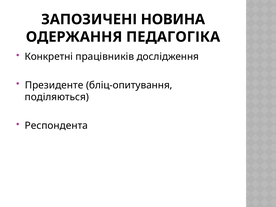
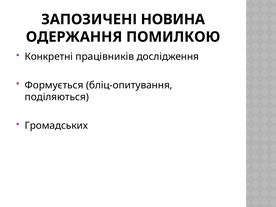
ПЕДАГОГІКА: ПЕДАГОГІКА -> ПОМИЛКОЮ
Президенте: Президенте -> Формується
Респондента: Респондента -> Громадських
